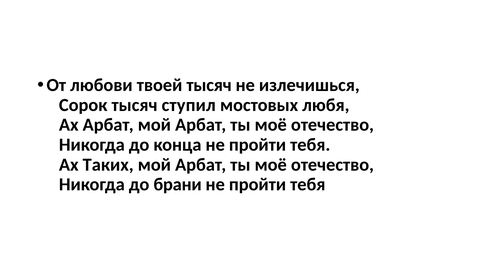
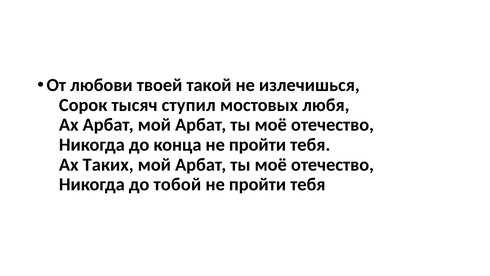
твоей тысяч: тысяч -> такой
брани: брани -> тобой
